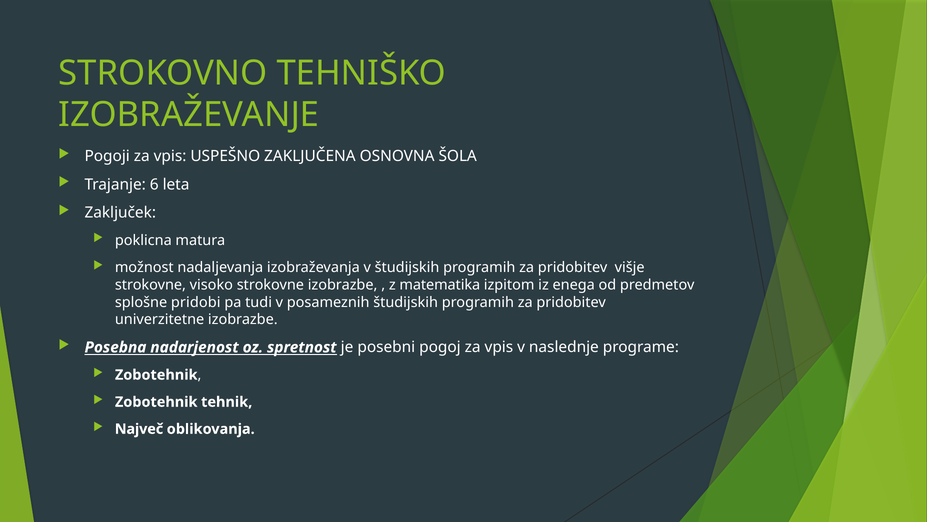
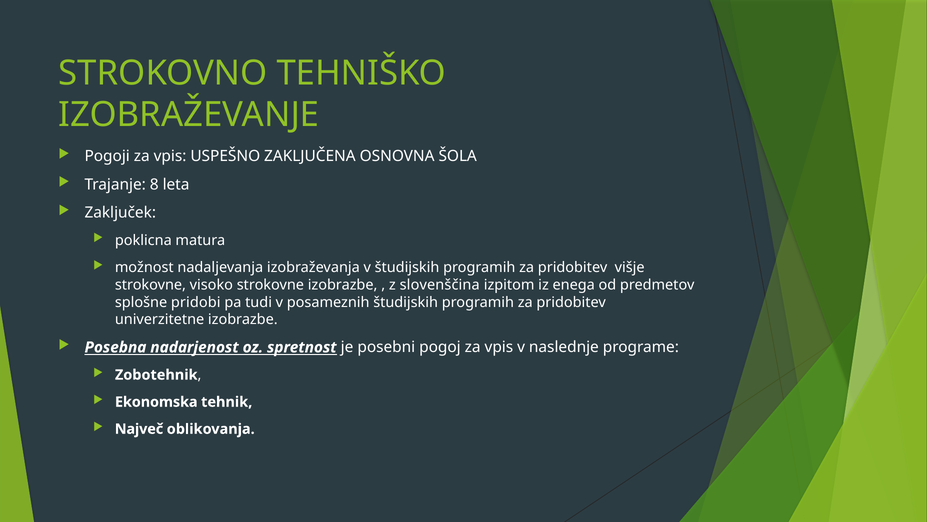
6: 6 -> 8
matematika: matematika -> slovenščina
Zobotehnik at (156, 402): Zobotehnik -> Ekonomska
